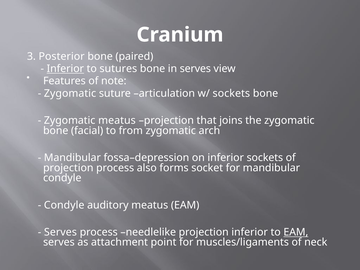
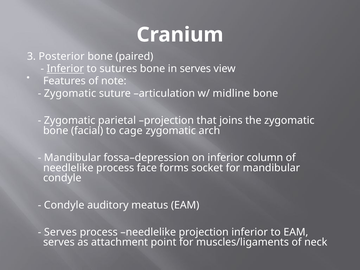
w/ sockets: sockets -> midline
Zygomatic meatus: meatus -> parietal
from: from -> cage
inferior sockets: sockets -> column
projection at (68, 168): projection -> needlelike
also: also -> face
EAM at (296, 232) underline: present -> none
